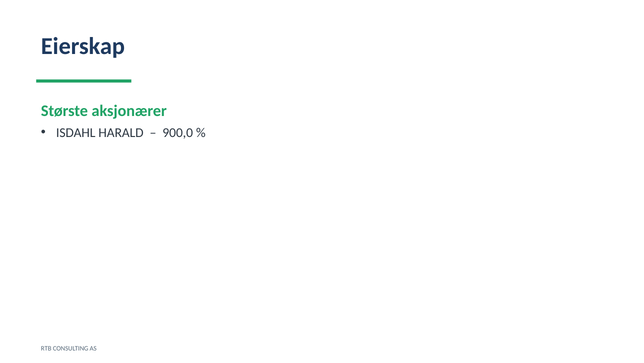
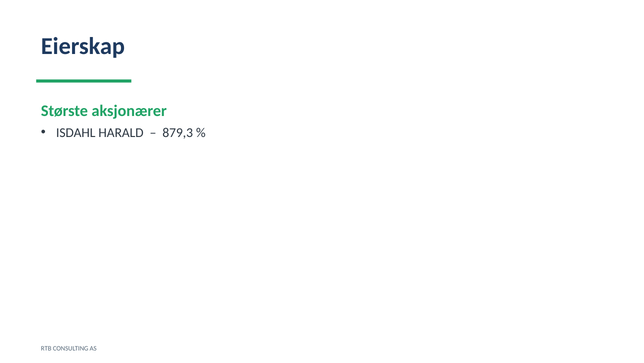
900,0: 900,0 -> 879,3
